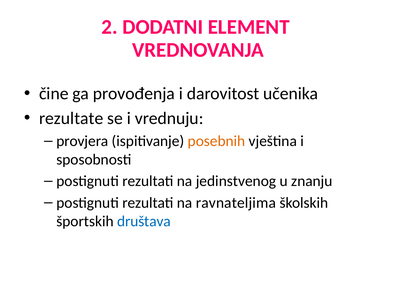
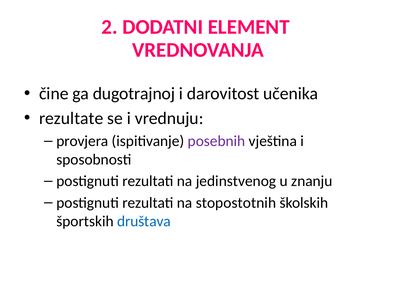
provođenja: provođenja -> dugotrajnoj
posebnih colour: orange -> purple
ravnateljima: ravnateljima -> stopostotnih
